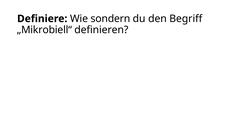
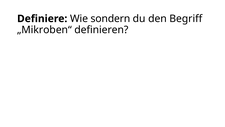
„Mikrobiell“: „Mikrobiell“ -> „Mikroben“
